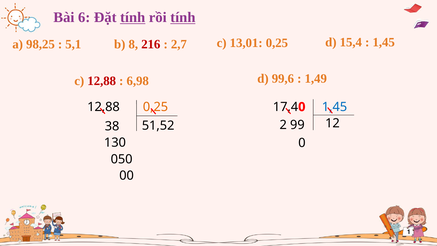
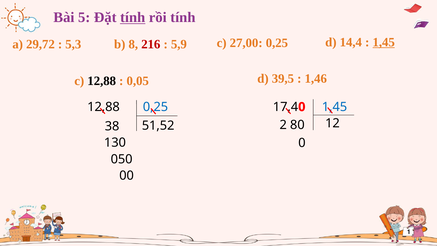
6: 6 -> 5
tính at (183, 17) underline: present -> none
98,25: 98,25 -> 29,72
5,1: 5,1 -> 5,3
2,7: 2,7 -> 5,9
13,01: 13,01 -> 27,00
15,4: 15,4 -> 14,4
1,45 at (384, 42) underline: none -> present
99,6: 99,6 -> 39,5
1,49: 1,49 -> 1,46
12,88 at (102, 81) colour: red -> black
6,98: 6,98 -> 0,05
0,25 at (155, 107) colour: orange -> blue
99: 99 -> 80
